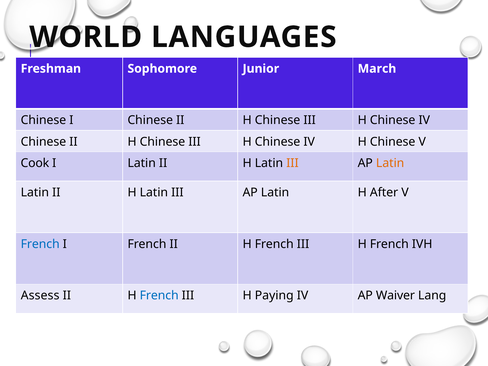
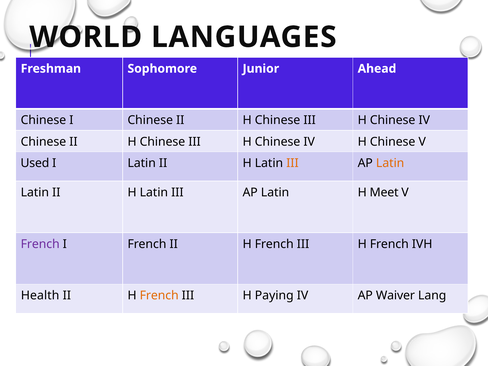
March: March -> Ahead
Cook: Cook -> Used
After: After -> Meet
French at (40, 244) colour: blue -> purple
Assess: Assess -> Health
French at (159, 296) colour: blue -> orange
